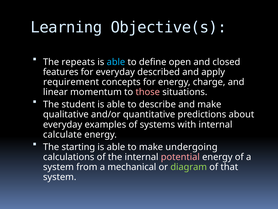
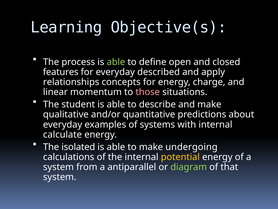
repeats: repeats -> process
able at (116, 62) colour: light blue -> light green
requirement: requirement -> relationships
starting: starting -> isolated
potential colour: pink -> yellow
mechanical: mechanical -> antiparallel
